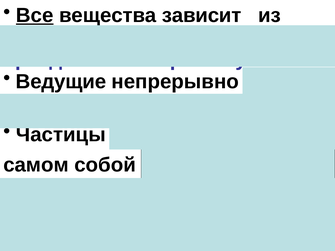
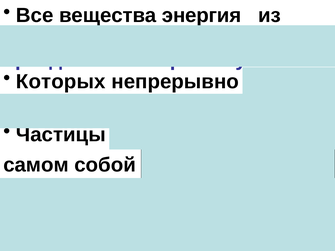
Все underline: present -> none
вещества зависит: зависит -> энергия
Ведущие: Ведущие -> Которых
